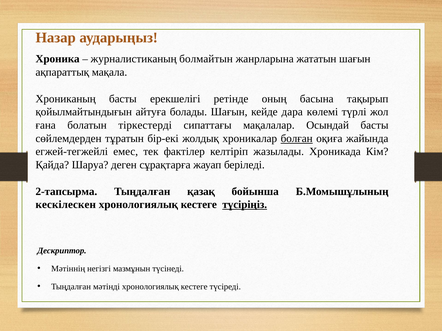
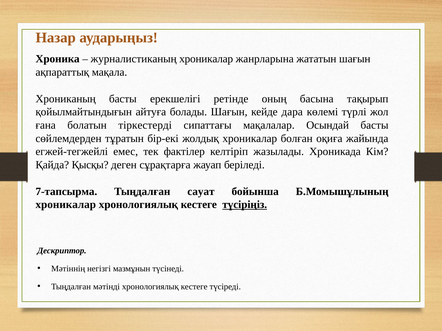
журналистиканың болмайтын: болмайтын -> хроникалар
болған underline: present -> none
Шаруа: Шаруа -> Қысқы
2-тапсырма: 2-тапсырма -> 7-тапсырма
қазақ: қазақ -> сауат
кескілескен at (66, 205): кескілескен -> хроникалар
